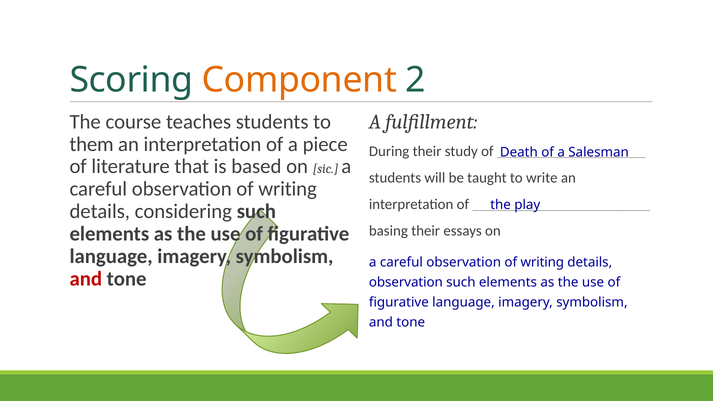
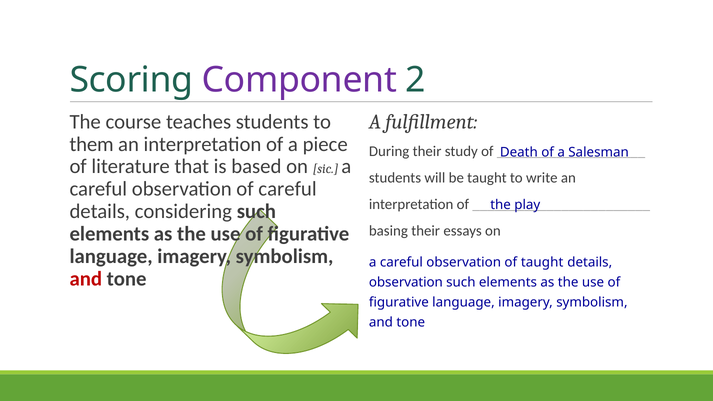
Component colour: orange -> purple
writing at (288, 189): writing -> careful
writing at (542, 262): writing -> taught
